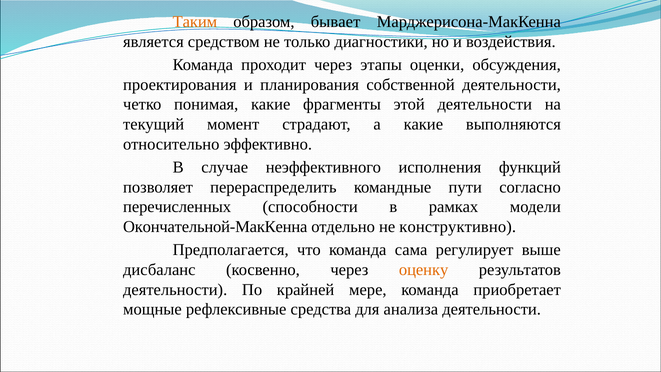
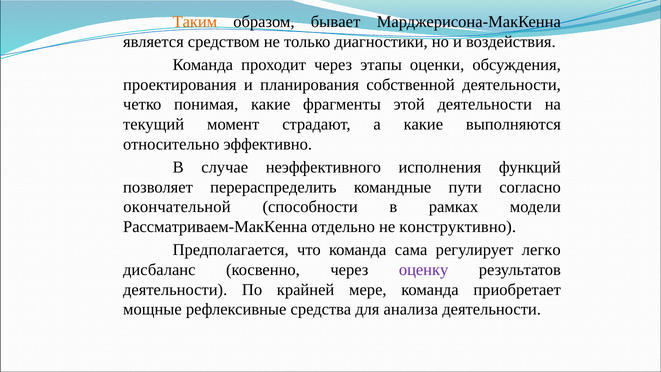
перечисленных: перечисленных -> окончательной
Окончательной-МакКенна: Окончательной-МакКенна -> Рассматриваем-МакКенна
выше: выше -> легко
оценку colour: orange -> purple
